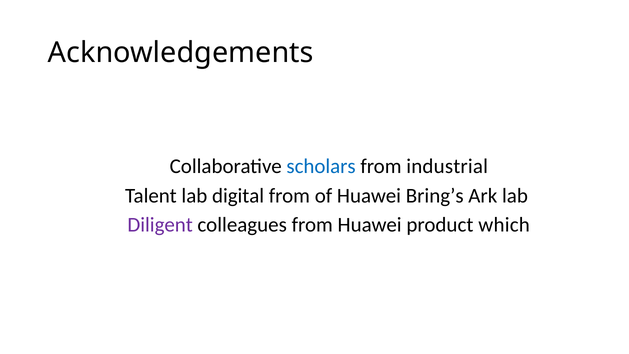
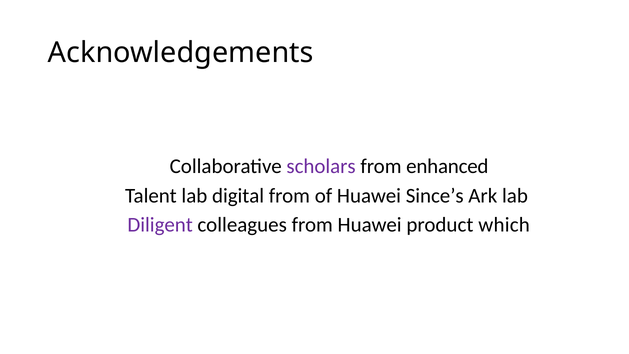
scholars colour: blue -> purple
industrial: industrial -> enhanced
Bring’s: Bring’s -> Since’s
